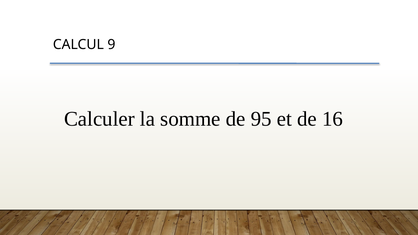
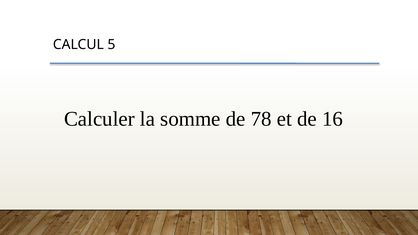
9: 9 -> 5
95: 95 -> 78
